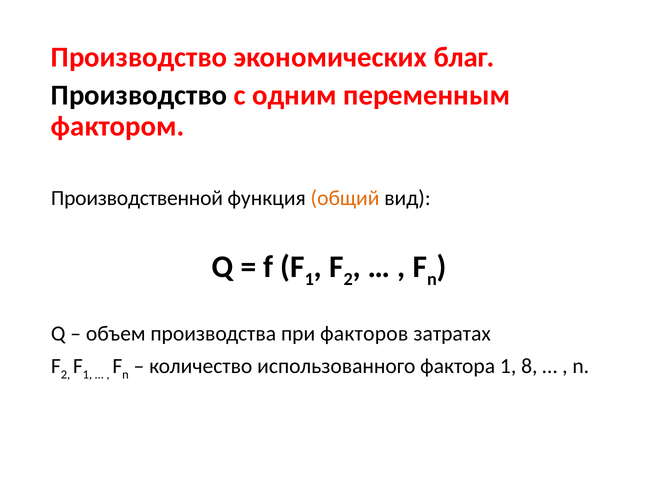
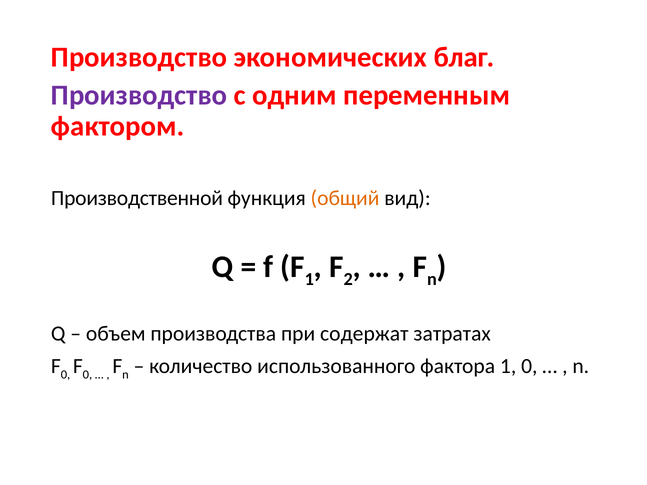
Производство at (139, 95) colour: black -> purple
факторов: факторов -> содержат
2 at (65, 375): 2 -> 0
1 at (87, 375): 1 -> 0
1 8: 8 -> 0
